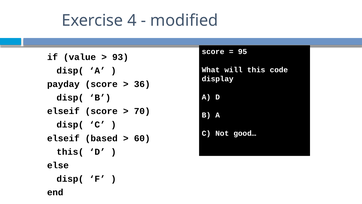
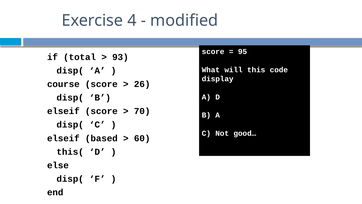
value: value -> total
payday: payday -> course
36: 36 -> 26
